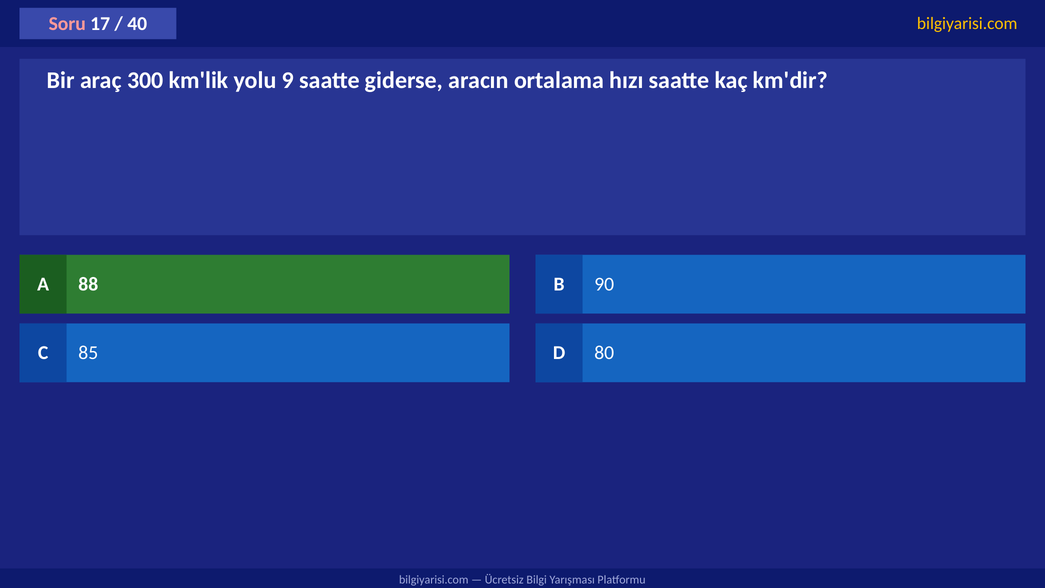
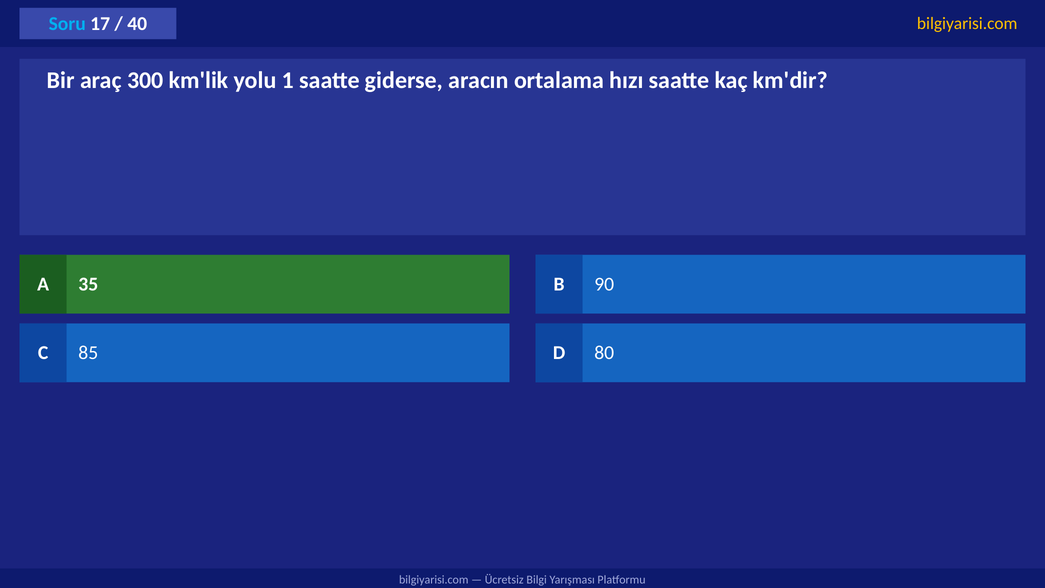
Soru colour: pink -> light blue
9: 9 -> 1
88: 88 -> 35
